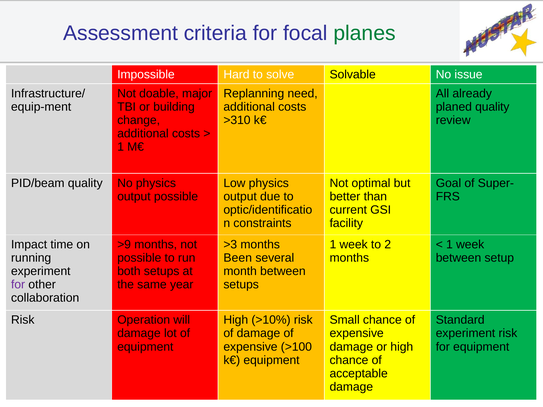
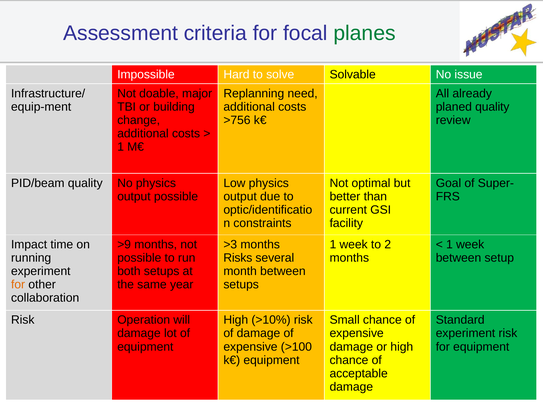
>310: >310 -> >756
Been: Been -> Risks
for at (18, 285) colour: purple -> orange
